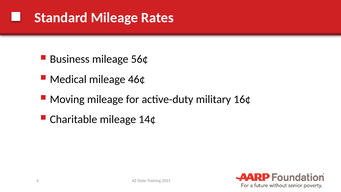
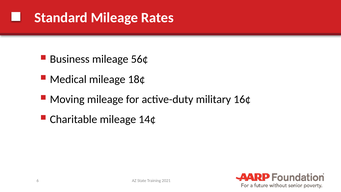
46¢: 46¢ -> 18¢
